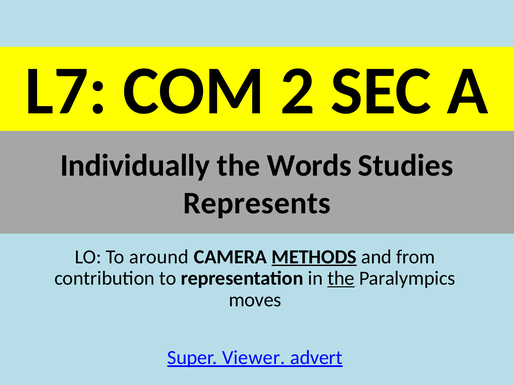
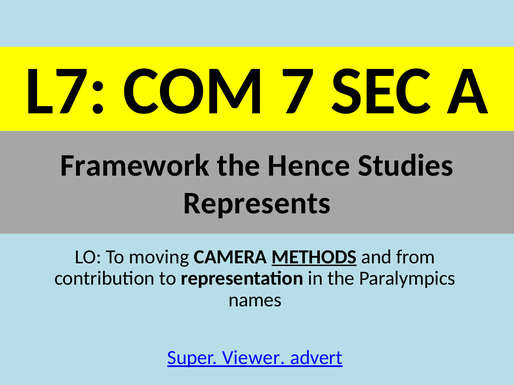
2: 2 -> 7
Individually: Individually -> Framework
Words: Words -> Hence
around: around -> moving
the at (341, 279) underline: present -> none
moves: moves -> names
